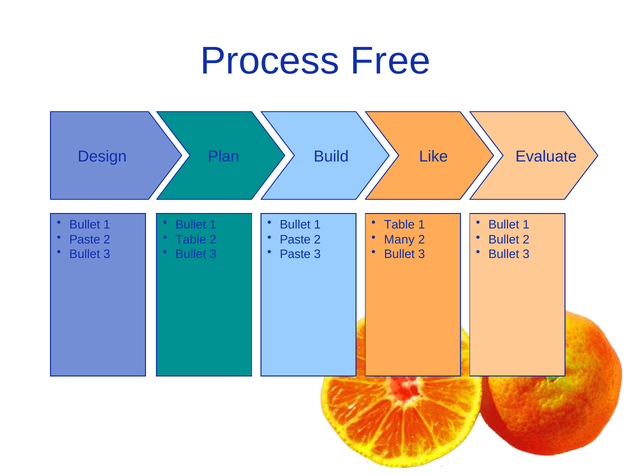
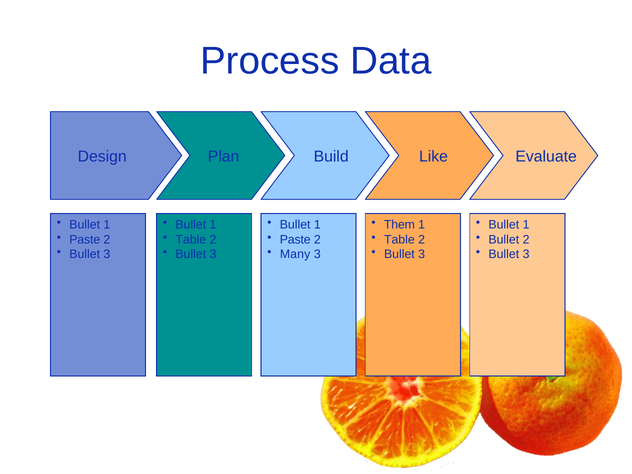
Free: Free -> Data
Table at (399, 225): Table -> Them
Many at (399, 239): Many -> Table
Paste at (295, 254): Paste -> Many
